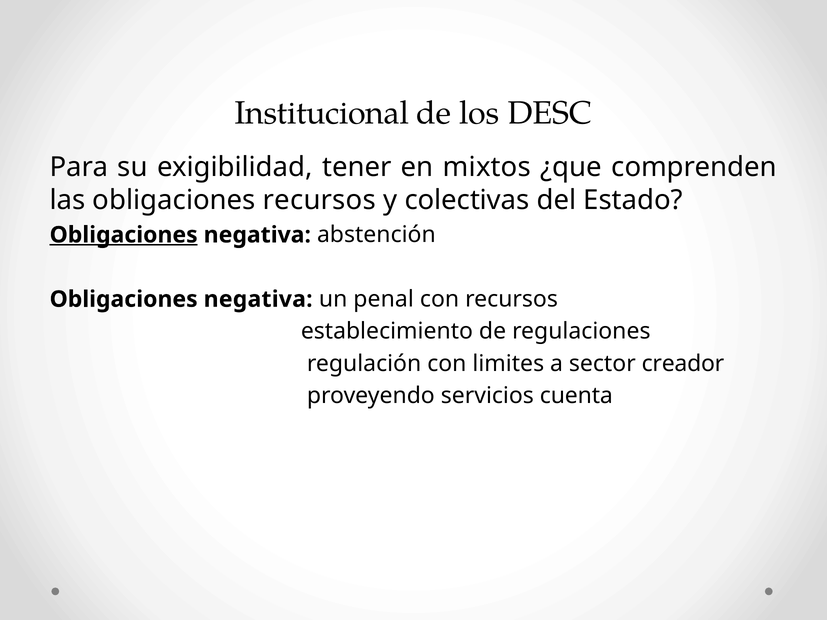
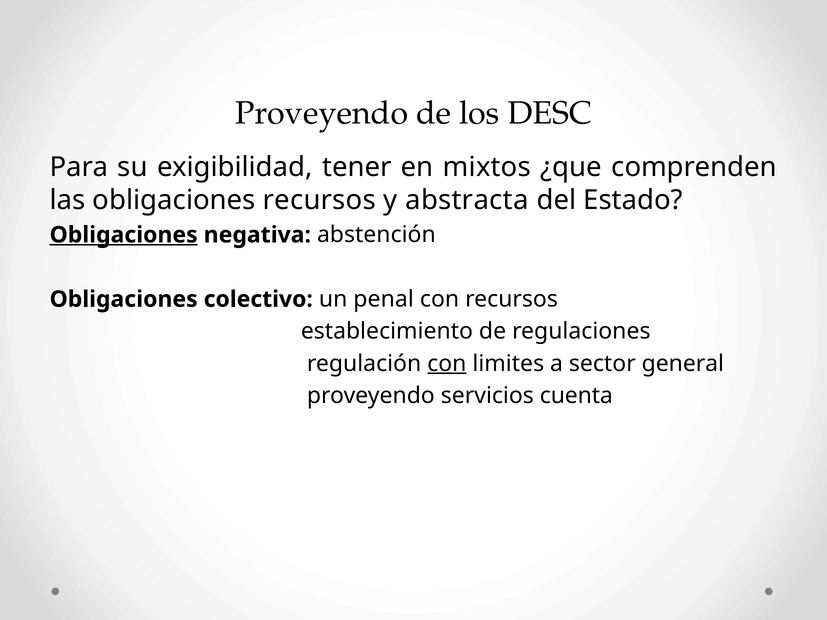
Institucional at (322, 113): Institucional -> Proveyendo
colectivas: colectivas -> abstracta
negativa at (258, 299): negativa -> colectivo
con at (447, 364) underline: none -> present
creador: creador -> general
